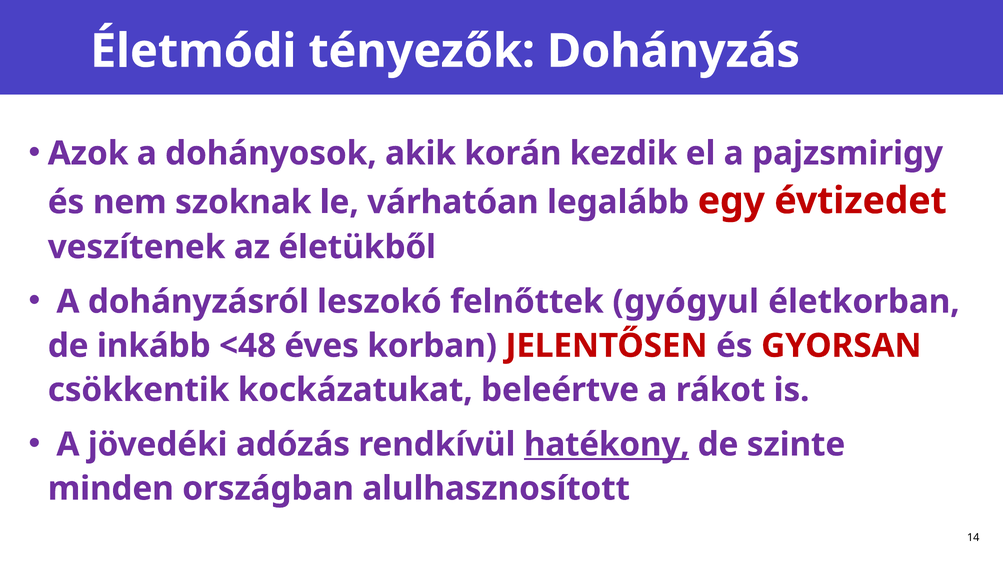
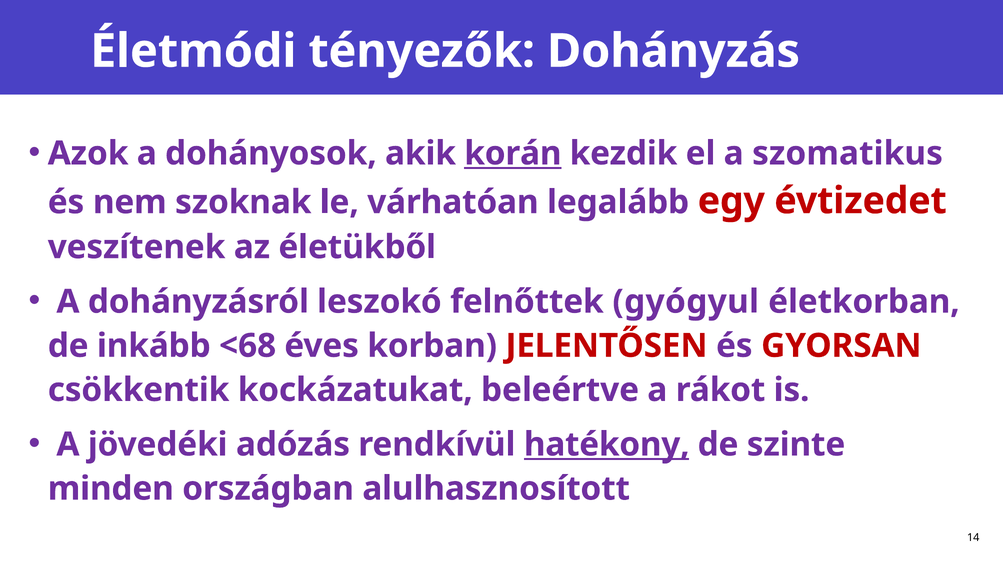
korán underline: none -> present
pajzsmirigy: pajzsmirigy -> szomatikus
<48: <48 -> <68
